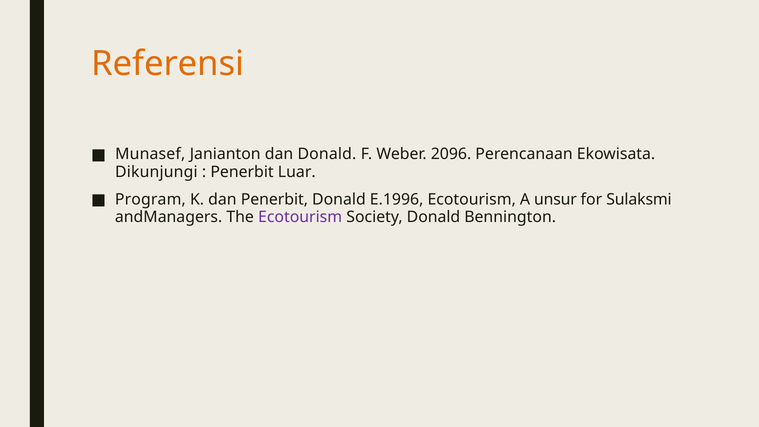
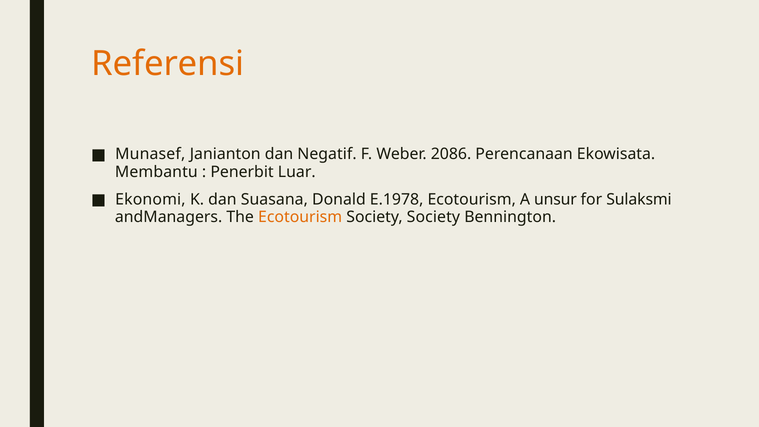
dan Donald: Donald -> Negatif
2096: 2096 -> 2086
Dikunjungi: Dikunjungi -> Membantu
Program: Program -> Ekonomi
dan Penerbit: Penerbit -> Suasana
E.1996: E.1996 -> E.1978
Ecotourism at (300, 217) colour: purple -> orange
Society Donald: Donald -> Society
